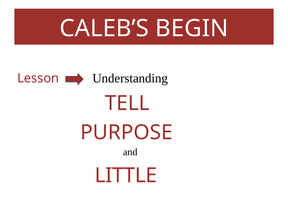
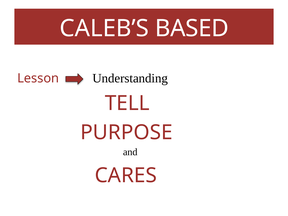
BEGIN: BEGIN -> BASED
LITTLE: LITTLE -> CARES
